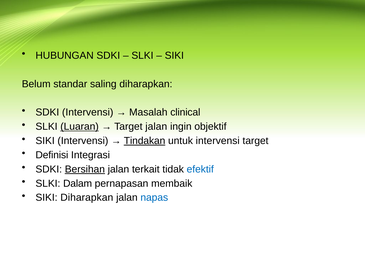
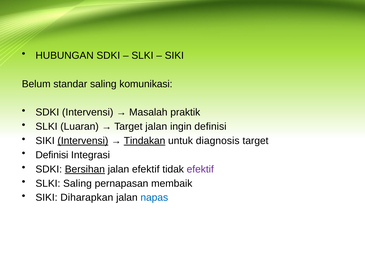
saling diharapkan: diharapkan -> komunikasi
clinical: clinical -> praktik
Luaran underline: present -> none
ingin objektif: objektif -> definisi
Intervensi at (83, 141) underline: none -> present
untuk intervensi: intervensi -> diagnosis
jalan terkait: terkait -> efektif
efektif at (200, 169) colour: blue -> purple
SLKI Dalam: Dalam -> Saling
